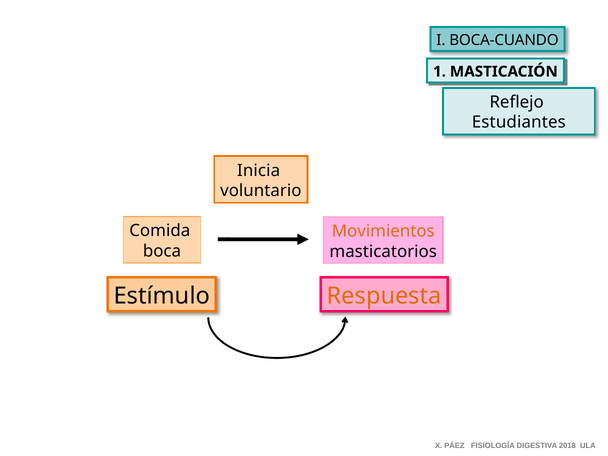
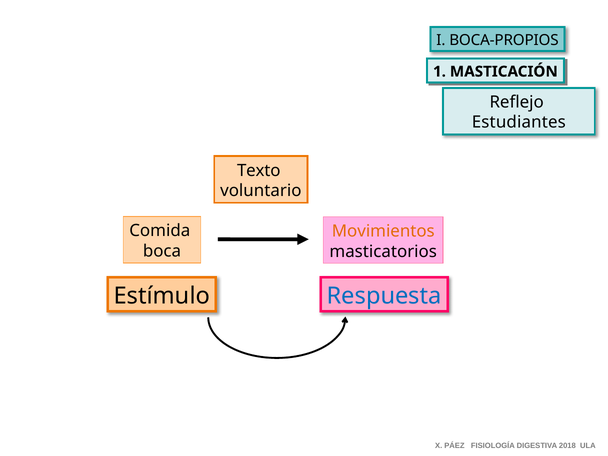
BOCA-CUANDO: BOCA-CUANDO -> BOCA-PROPIOS
Inicia: Inicia -> Texto
Respuesta colour: orange -> blue
